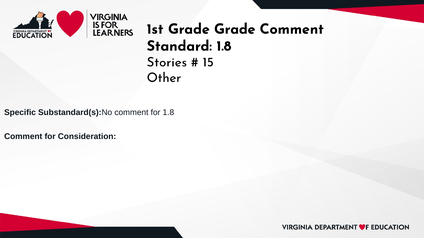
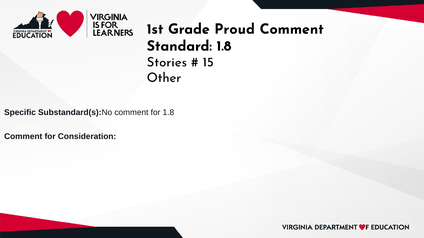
Grade Grade: Grade -> Proud
